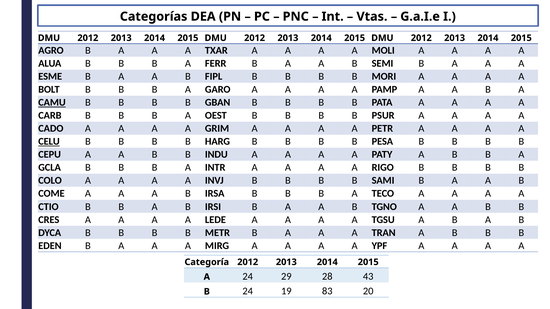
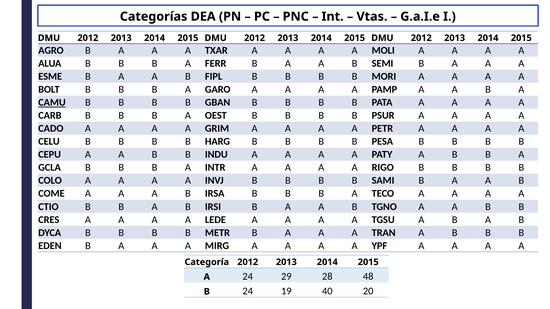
CELU underline: present -> none
43: 43 -> 48
83: 83 -> 40
